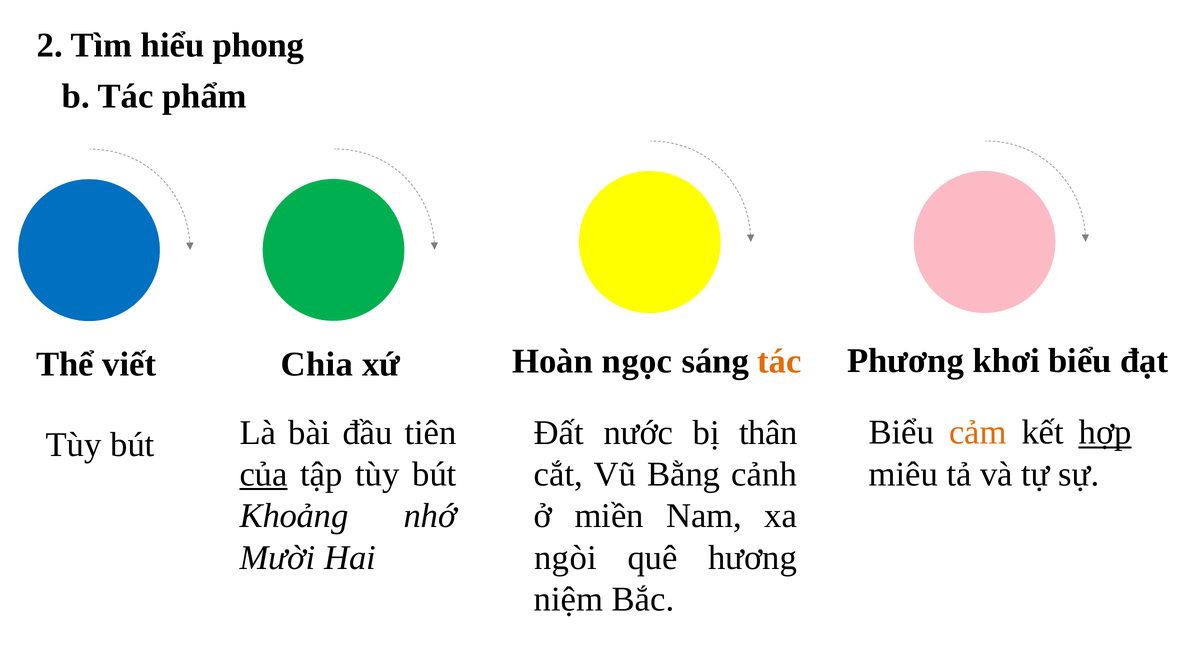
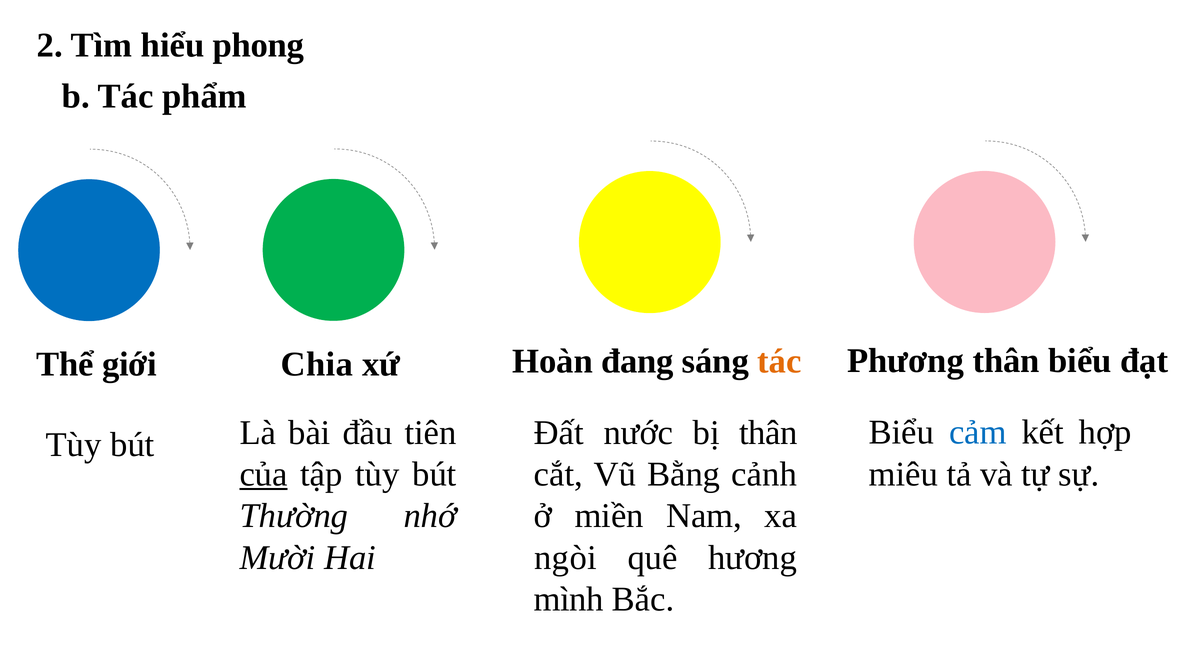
Phương khơi: khơi -> thân
ngọc: ngọc -> đang
viết: viết -> giới
cảm colour: orange -> blue
hợp underline: present -> none
Khoảng: Khoảng -> Thường
niệm: niệm -> mình
